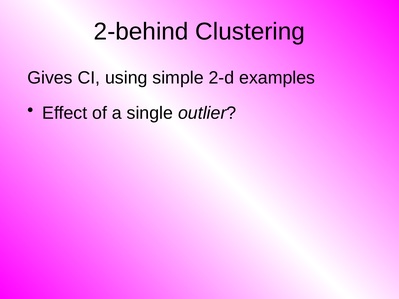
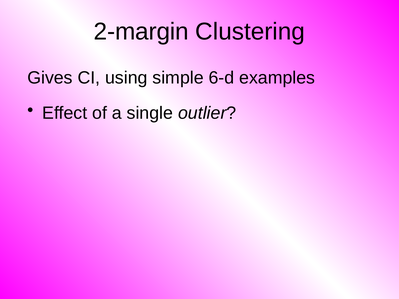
2-behind: 2-behind -> 2-margin
2-d: 2-d -> 6-d
